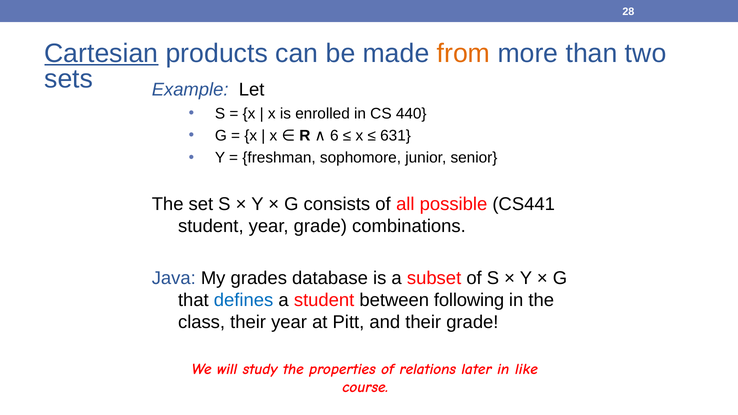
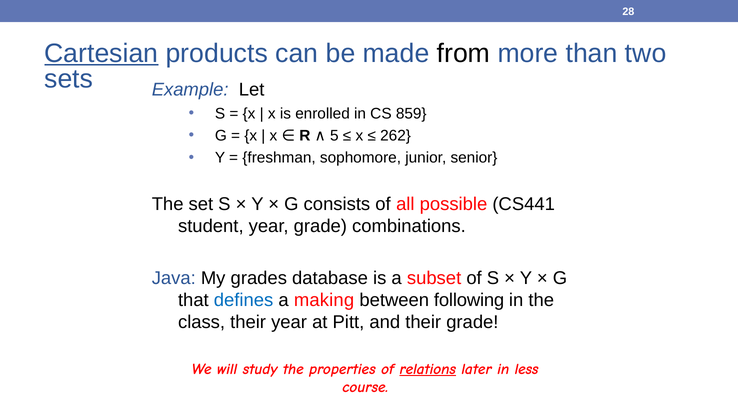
from colour: orange -> black
440: 440 -> 859
6: 6 -> 5
631: 631 -> 262
a student: student -> making
relations underline: none -> present
like: like -> less
